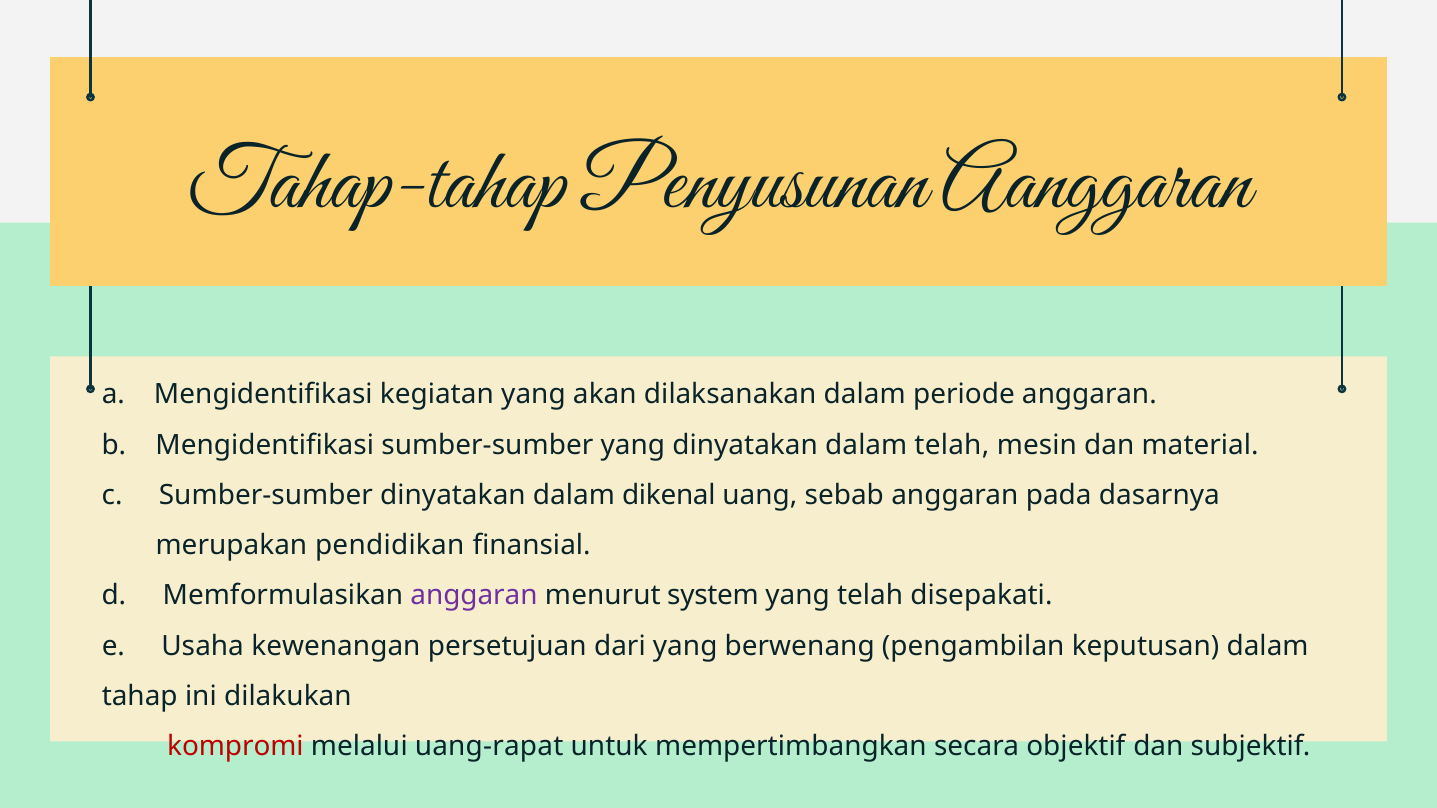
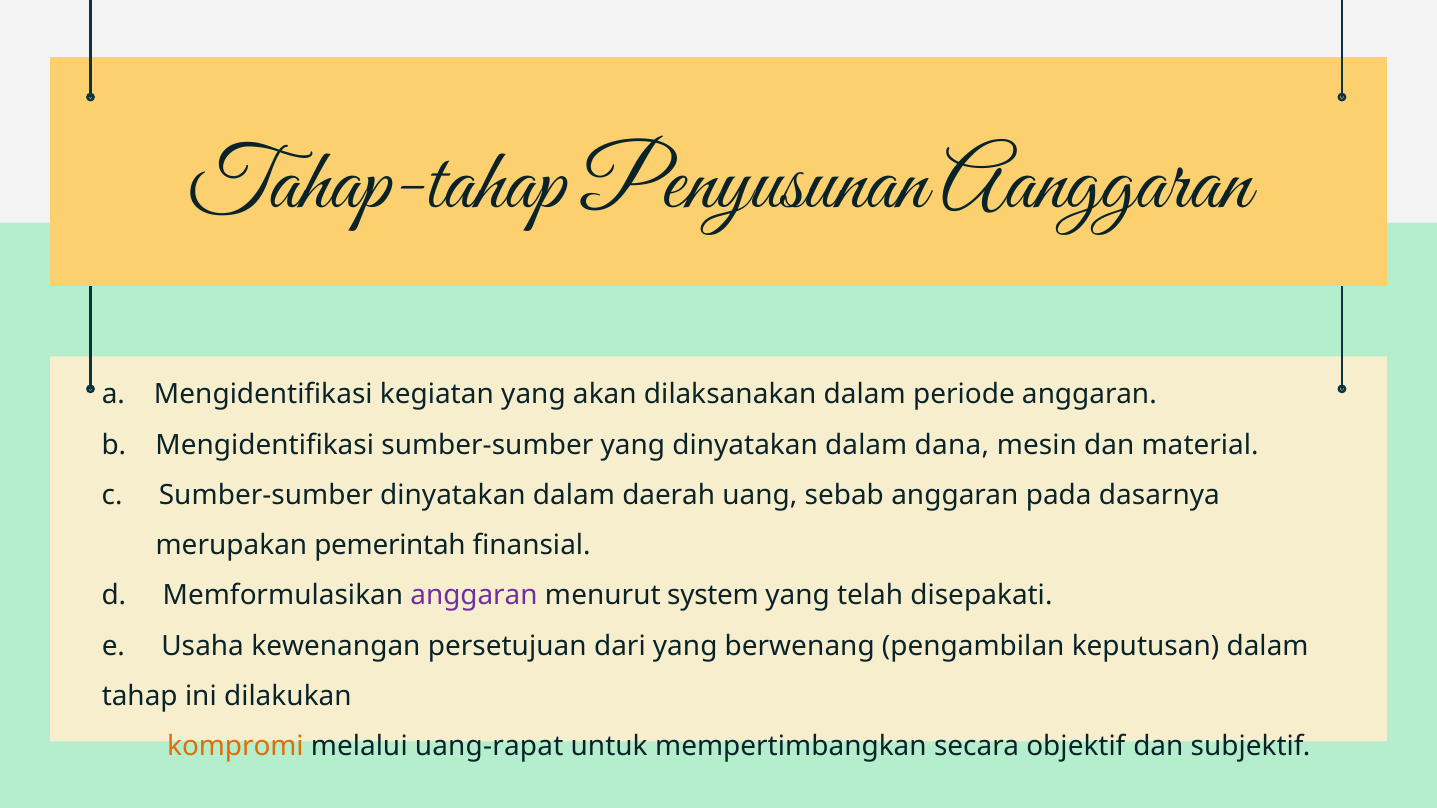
dalam telah: telah -> dana
dikenal: dikenal -> daerah
pendidikan: pendidikan -> pemerintah
kompromi colour: red -> orange
